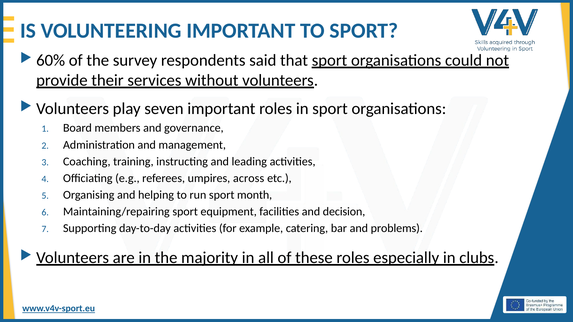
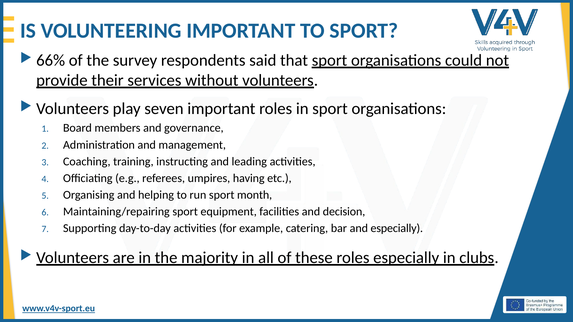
60%: 60% -> 66%
across: across -> having
and problems: problems -> especially
